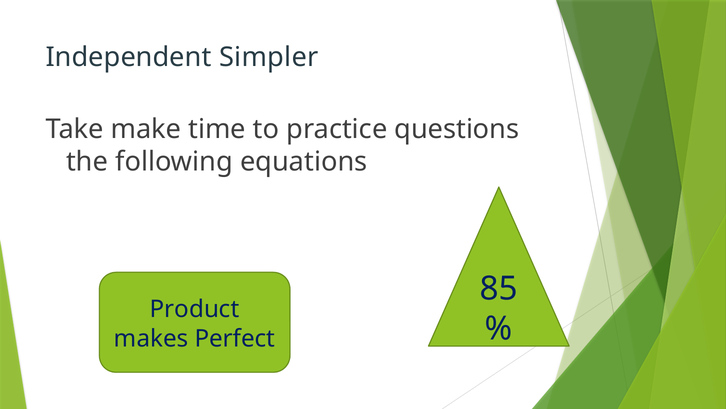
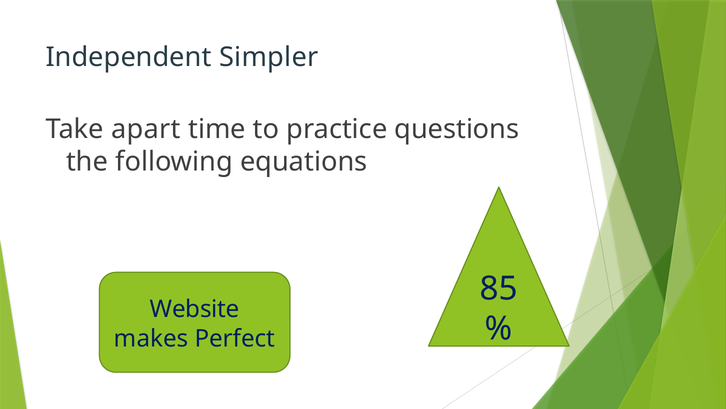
make: make -> apart
Product: Product -> Website
